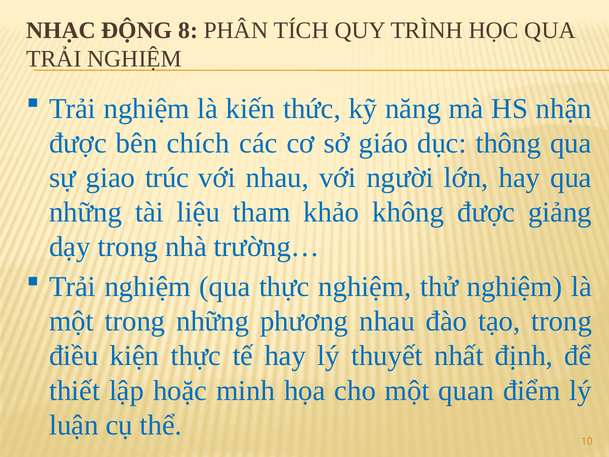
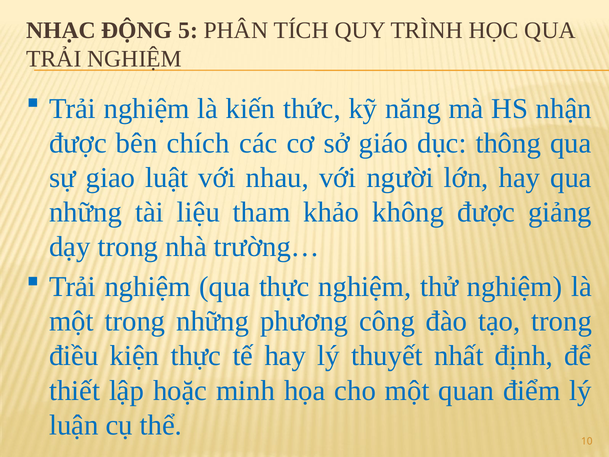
8: 8 -> 5
trúc: trúc -> luật
phương nhau: nhau -> công
